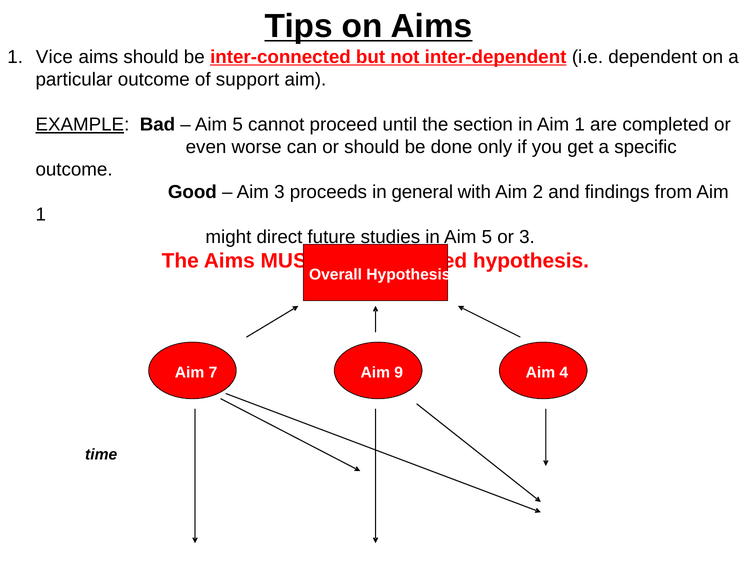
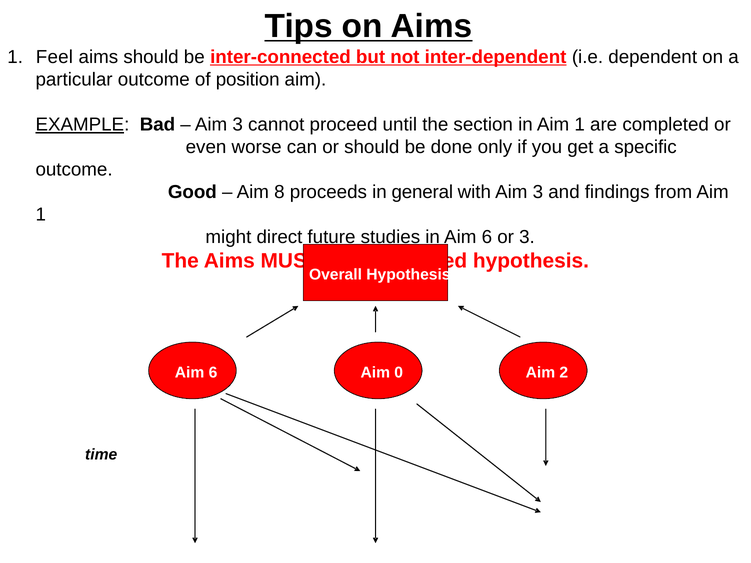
Vice: Vice -> Feel
support: support -> position
5 at (238, 125): 5 -> 3
Aim 3: 3 -> 8
with Aim 2: 2 -> 3
5 at (487, 237): 5 -> 6
7 at (213, 373): 7 -> 6
9: 9 -> 0
4: 4 -> 2
